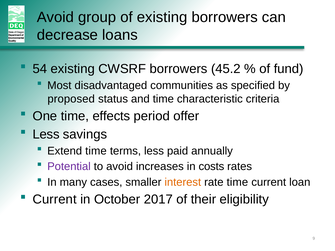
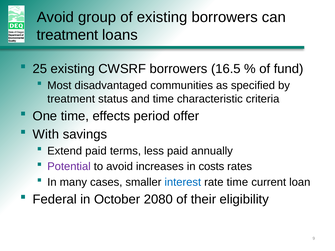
decrease at (67, 35): decrease -> treatment
54: 54 -> 25
45.2: 45.2 -> 16.5
proposed at (71, 99): proposed -> treatment
Less at (46, 134): Less -> With
Extend time: time -> paid
interest colour: orange -> blue
Current at (55, 200): Current -> Federal
2017: 2017 -> 2080
